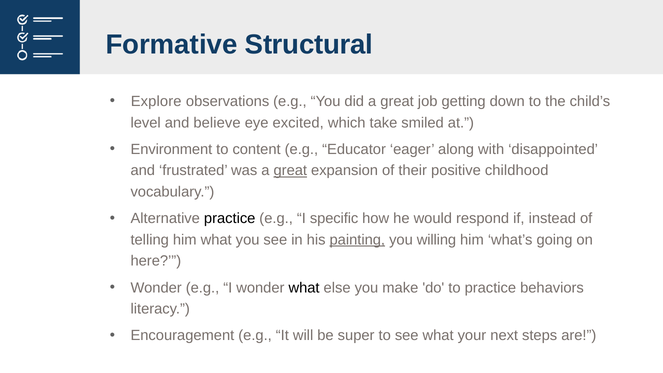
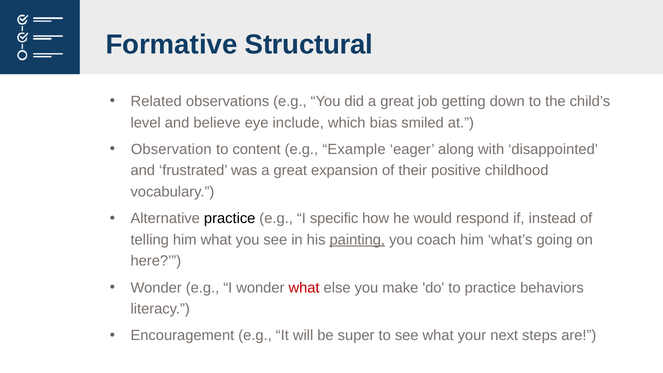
Explore: Explore -> Related
excited: excited -> include
take: take -> bias
Environment: Environment -> Observation
Educator: Educator -> Example
great at (290, 171) underline: present -> none
willing: willing -> coach
what at (304, 288) colour: black -> red
